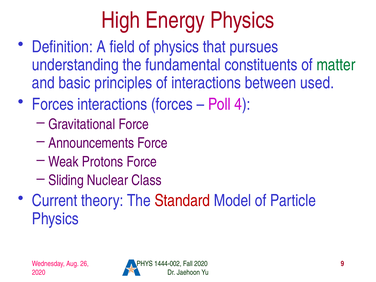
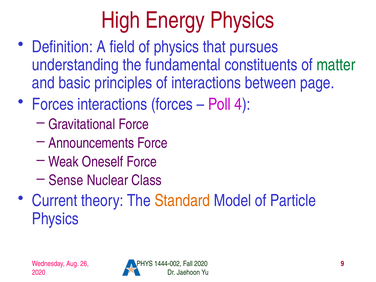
used: used -> page
Protons: Protons -> Oneself
Sliding: Sliding -> Sense
Standard colour: red -> orange
